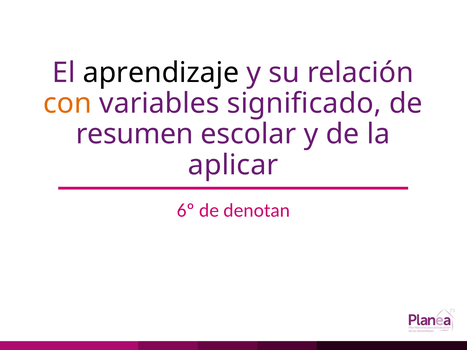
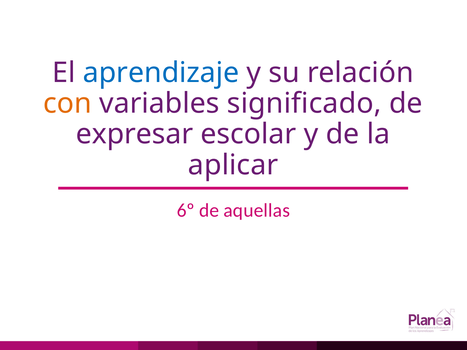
aprendizaje colour: black -> blue
resumen: resumen -> expresar
denotan: denotan -> aquellas
